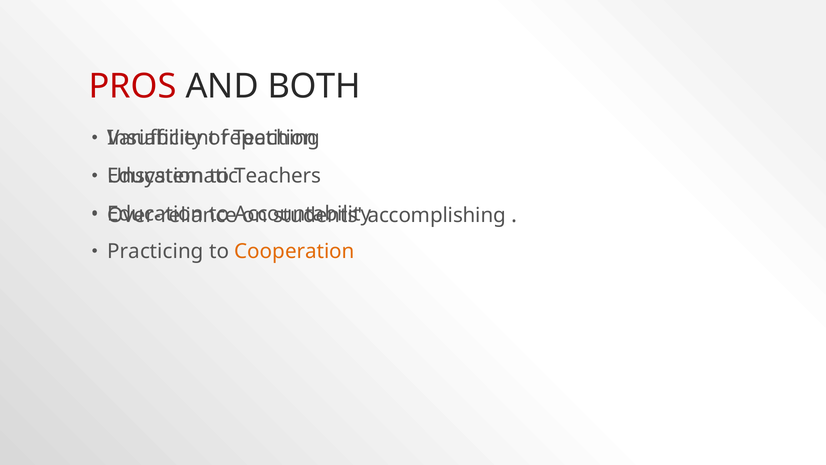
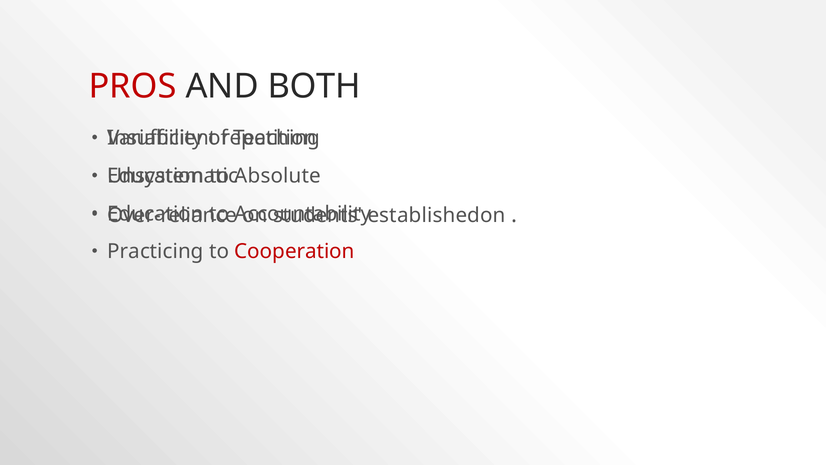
Teachers: Teachers -> Absolute
accomplishing: accomplishing -> establishedon
Cooperation colour: orange -> red
